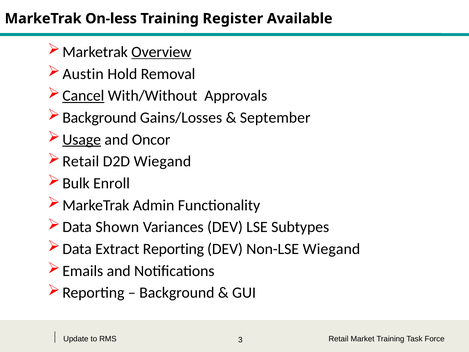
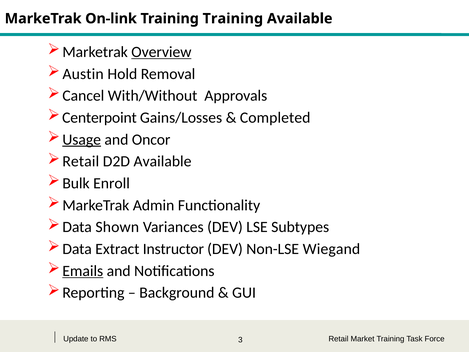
On-less: On-less -> On-link
Training Register: Register -> Training
Cancel underline: present -> none
Background at (99, 118): Background -> Centerpoint
September: September -> Completed
D2D Wiegand: Wiegand -> Available
Extract Reporting: Reporting -> Instructor
Emails underline: none -> present
